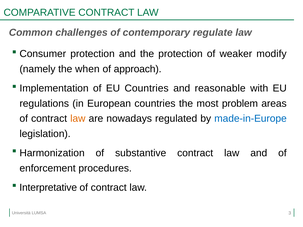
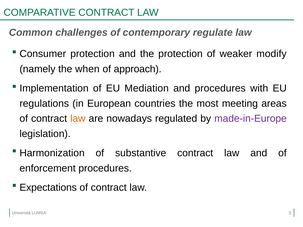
EU Countries: Countries -> Mediation
and reasonable: reasonable -> procedures
problem: problem -> meeting
made-in-Europe colour: blue -> purple
Interpretative: Interpretative -> Expectations
